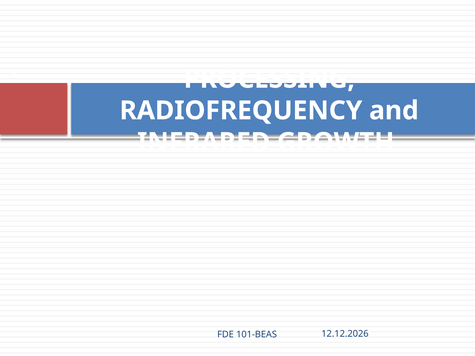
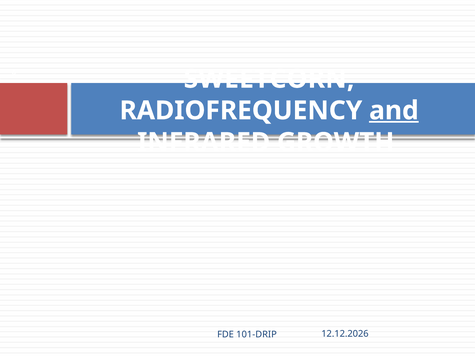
PROCESSING: PROCESSING -> SWEETCORN
and underline: none -> present
101-BEAS: 101-BEAS -> 101-DRIP
